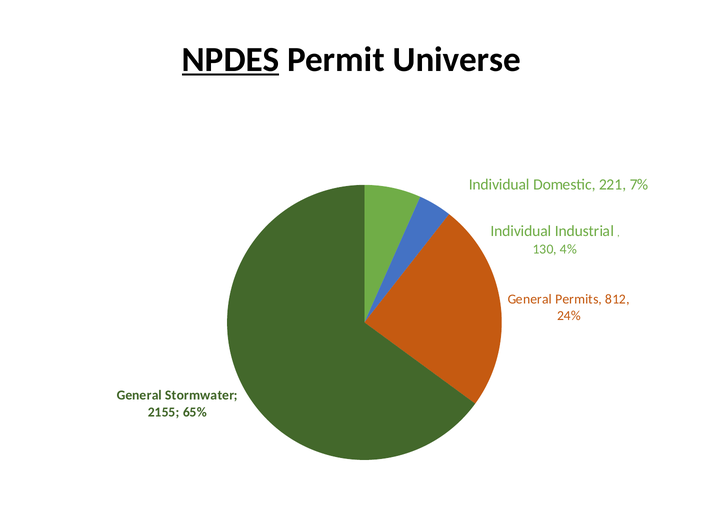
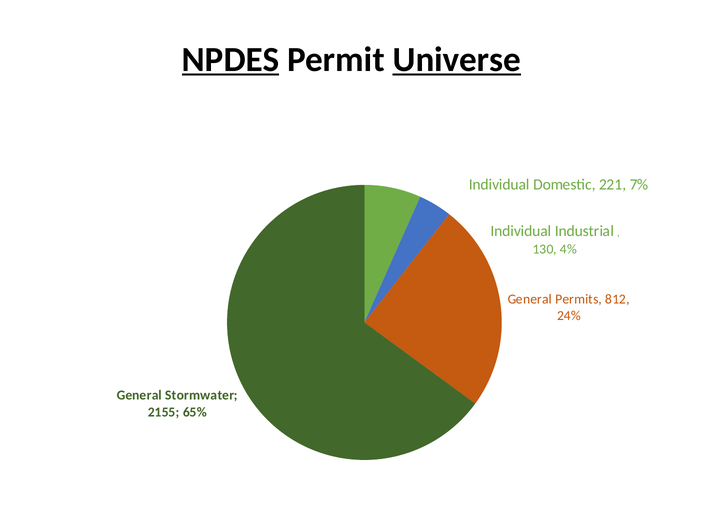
Universe underline: none -> present
